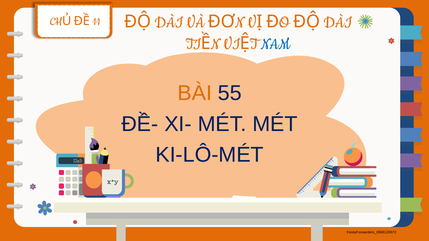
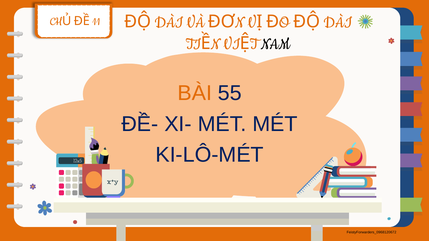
NAM colour: blue -> black
